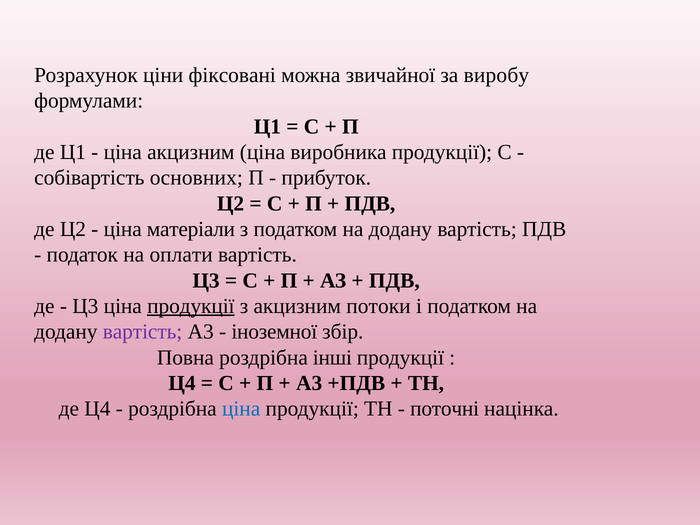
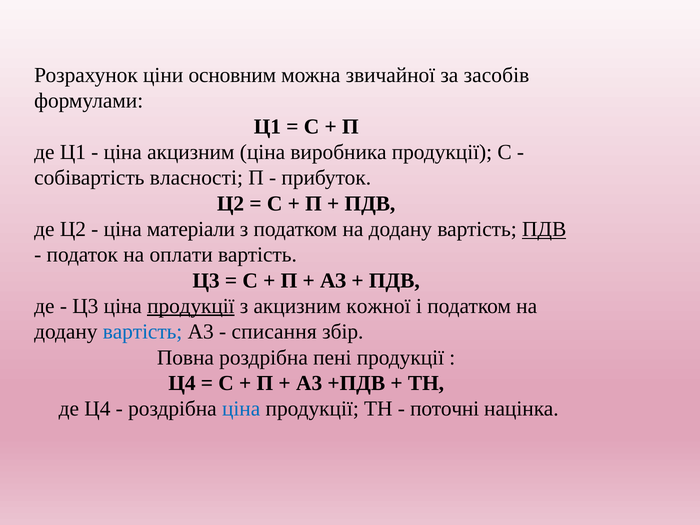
фіксовані: фіксовані -> основним
виробу: виробу -> засобів
основних: основних -> власності
ПДВ at (544, 229) underline: none -> present
потоки: потоки -> кожної
вартість at (143, 332) colour: purple -> blue
іноземної: іноземної -> списання
інші: інші -> пені
